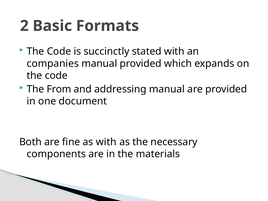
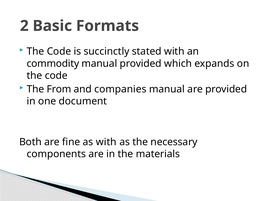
companies: companies -> commodity
addressing: addressing -> companies
